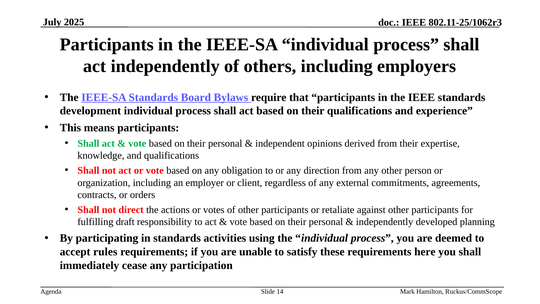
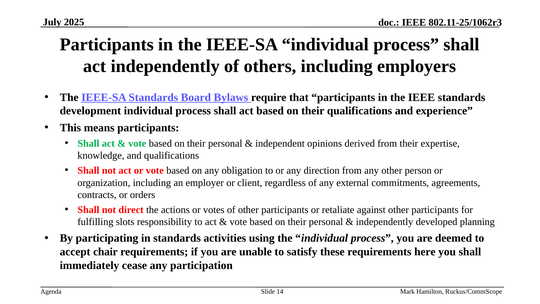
draft: draft -> slots
rules: rules -> chair
